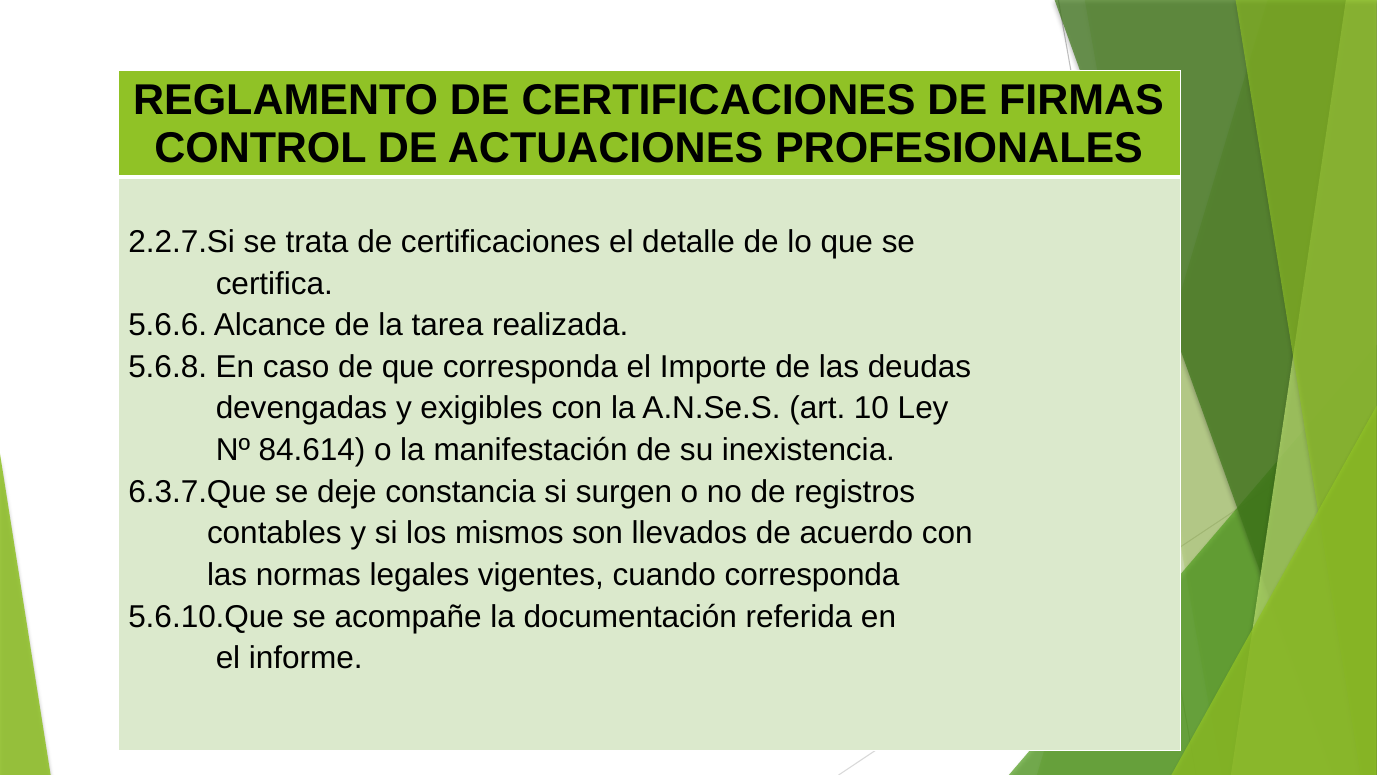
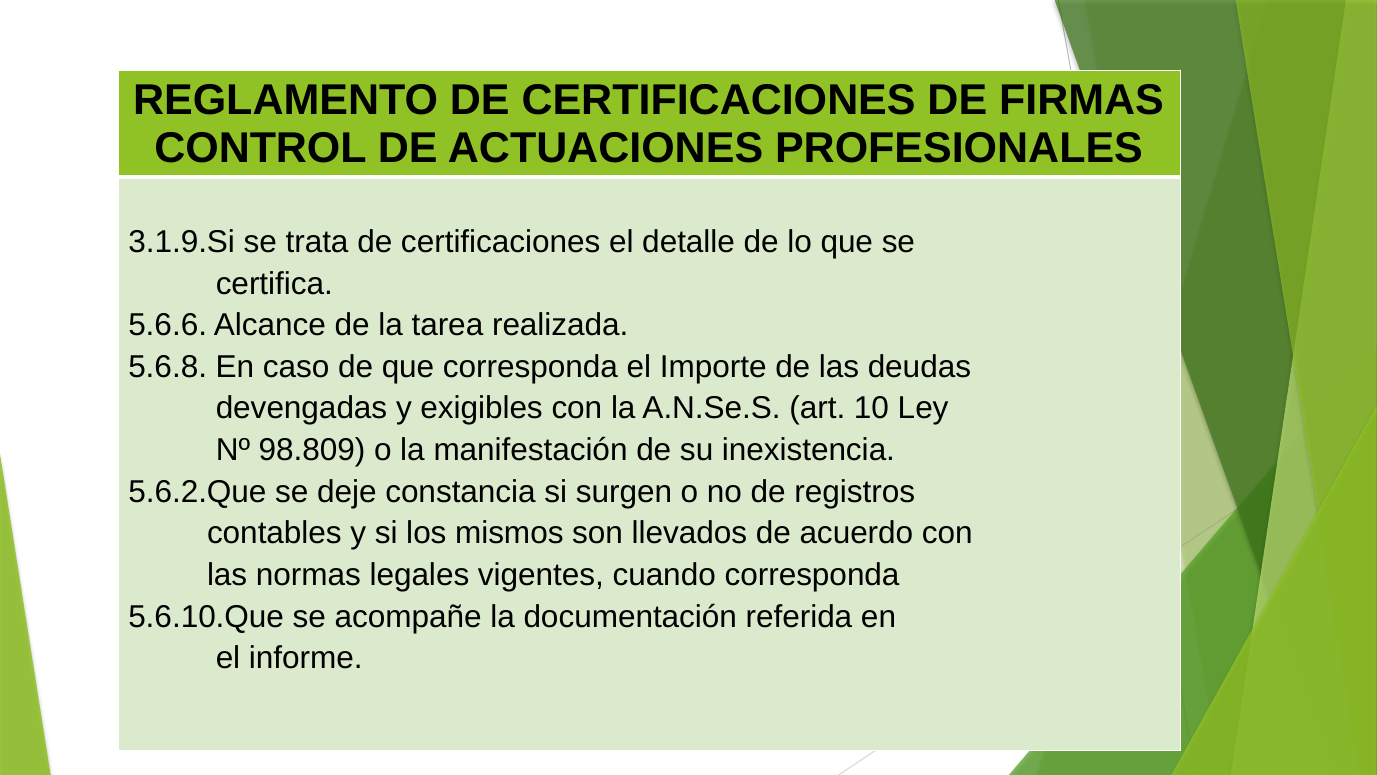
2.2.7.Si: 2.2.7.Si -> 3.1.9.Si
84.614: 84.614 -> 98.809
6.3.7.Que: 6.3.7.Que -> 5.6.2.Que
